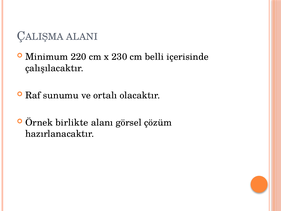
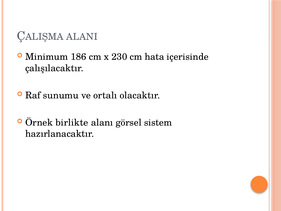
220: 220 -> 186
belli: belli -> hata
çözüm: çözüm -> sistem
